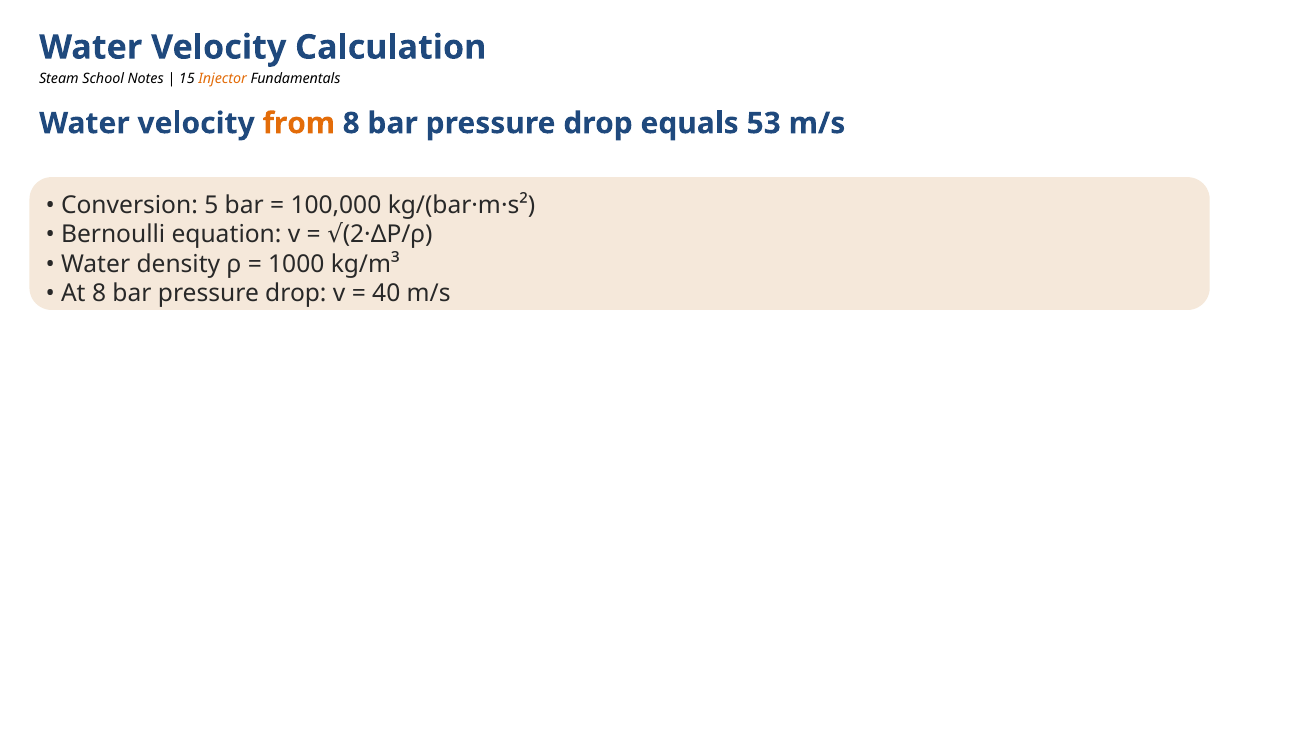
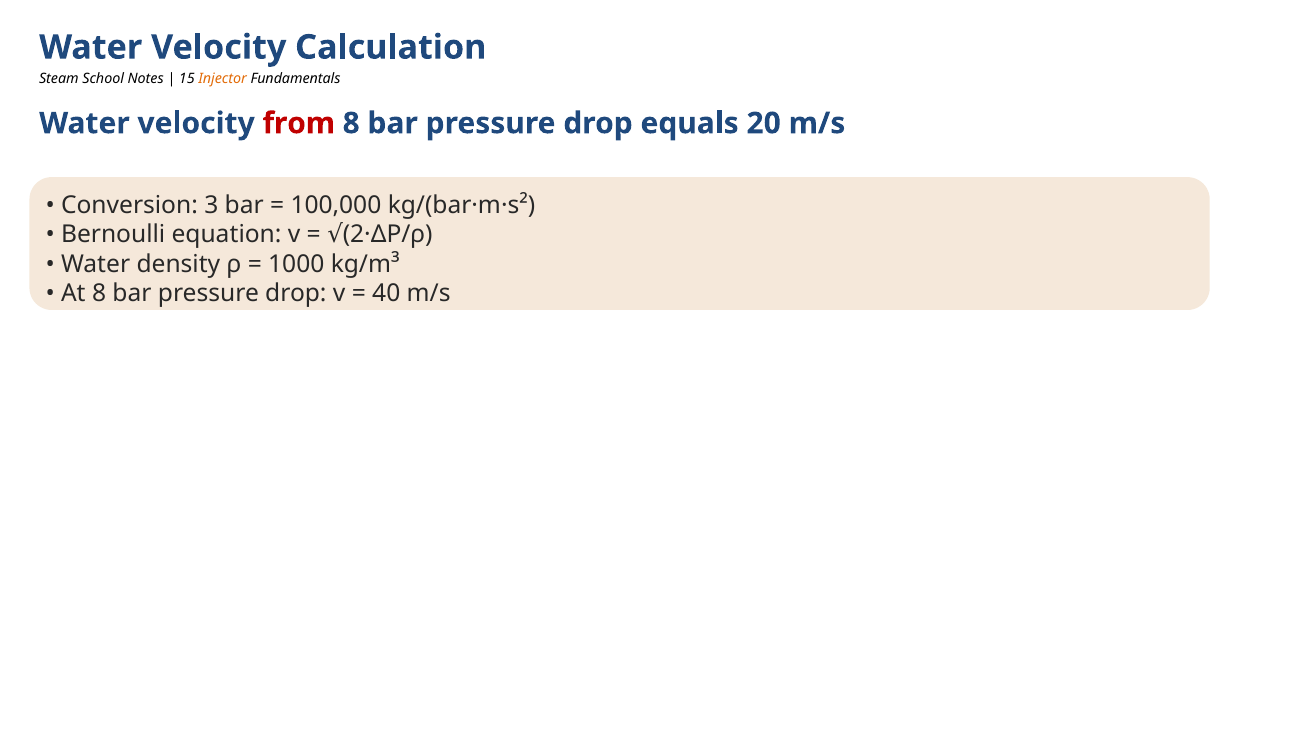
from colour: orange -> red
53: 53 -> 20
5: 5 -> 3
